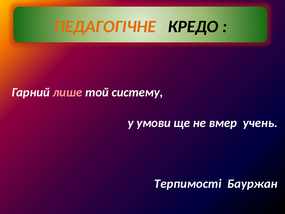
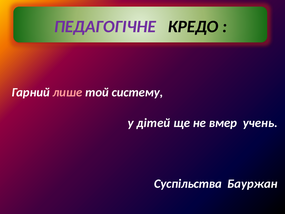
ПЕДАГОГІЧНЕ colour: orange -> purple
умови: умови -> дітей
Терпимості: Терпимості -> Суспільства
